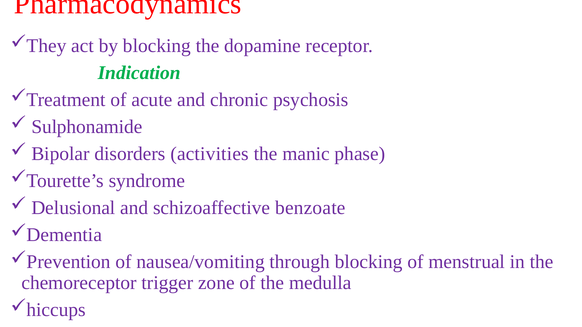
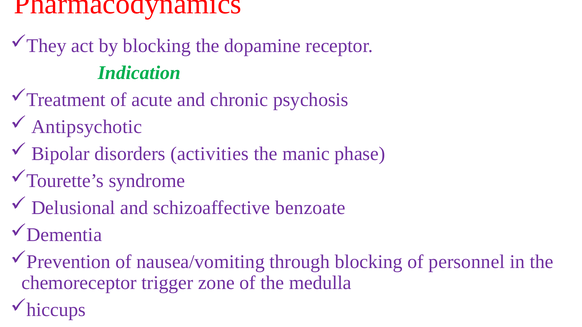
Sulphonamide: Sulphonamide -> Antipsychotic
menstrual: menstrual -> personnel
